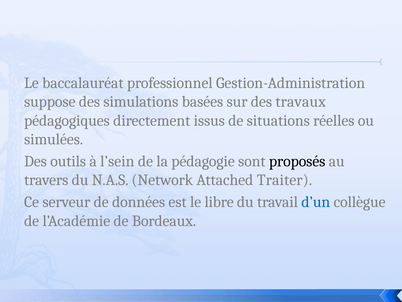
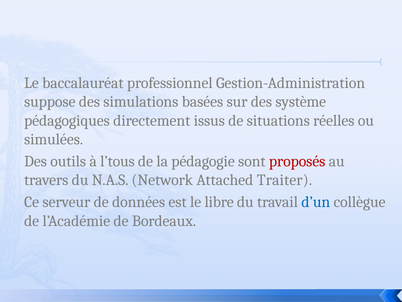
travaux: travaux -> système
l’sein: l’sein -> l’tous
proposés colour: black -> red
